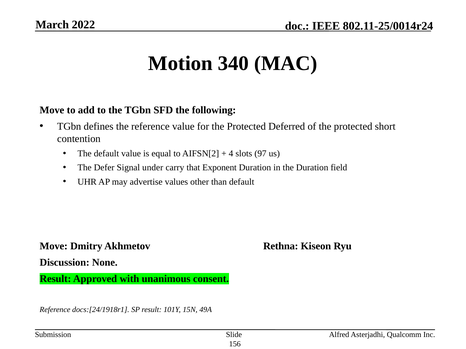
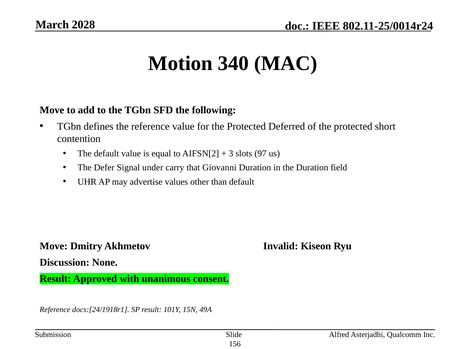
2022: 2022 -> 2028
4: 4 -> 3
Exponent: Exponent -> Giovanni
Rethna: Rethna -> Invalid
